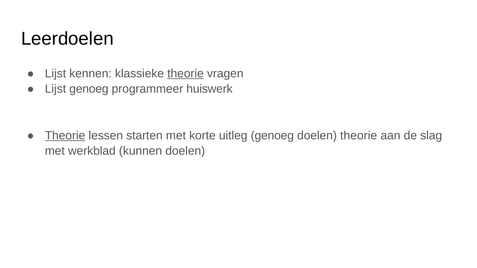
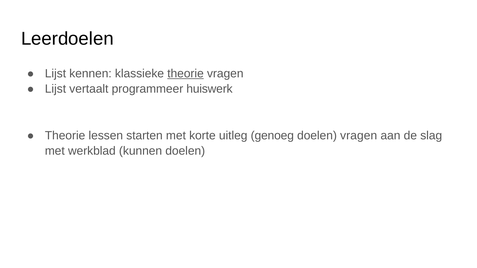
Lijst genoeg: genoeg -> vertaalt
Theorie at (65, 136) underline: present -> none
doelen theorie: theorie -> vragen
